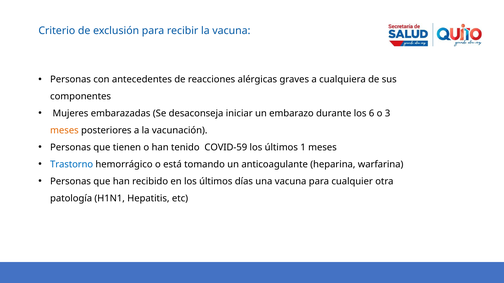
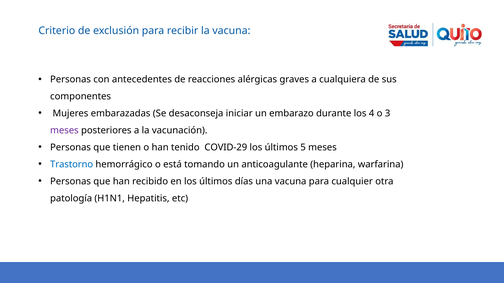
6: 6 -> 4
meses at (64, 131) colour: orange -> purple
COVID-59: COVID-59 -> COVID-29
1: 1 -> 5
